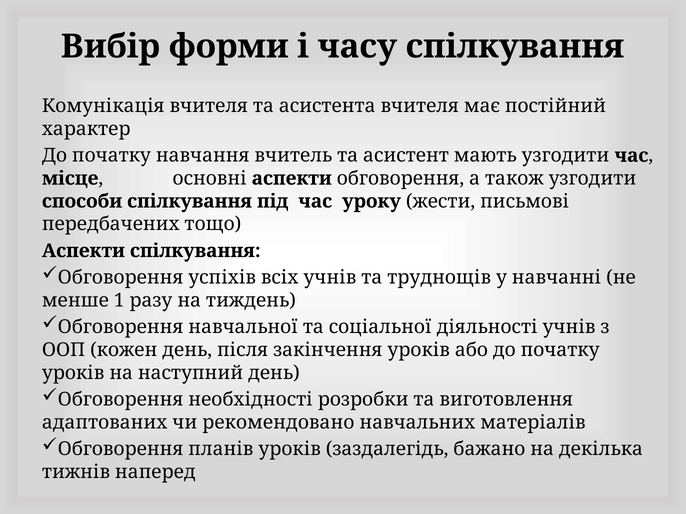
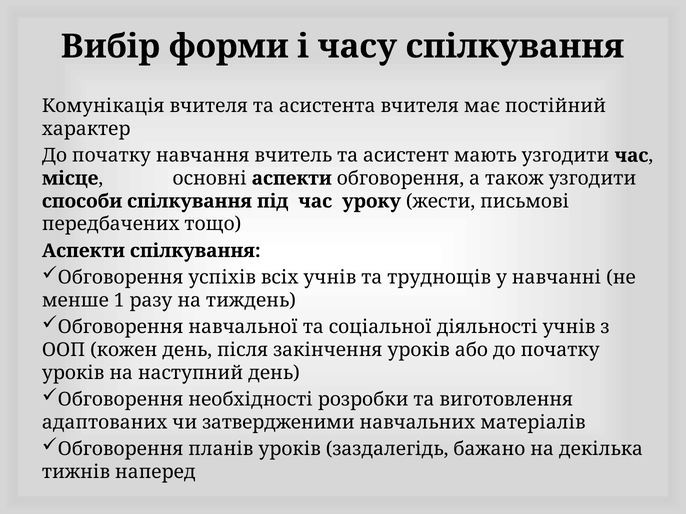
рекомендовано: рекомендовано -> затвердженими
